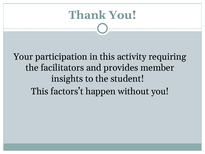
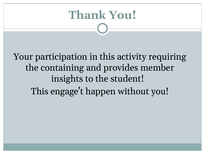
facilitators: facilitators -> containing
factors’t: factors’t -> engage’t
